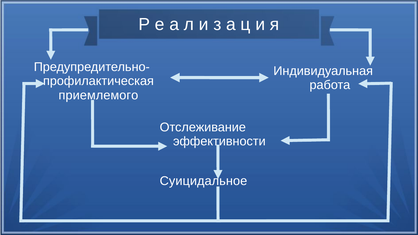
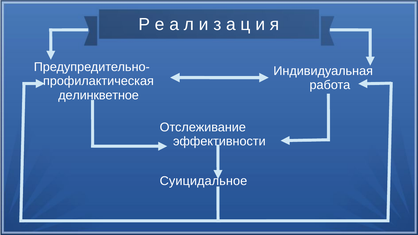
приемлемого: приемлемого -> делинкветное
